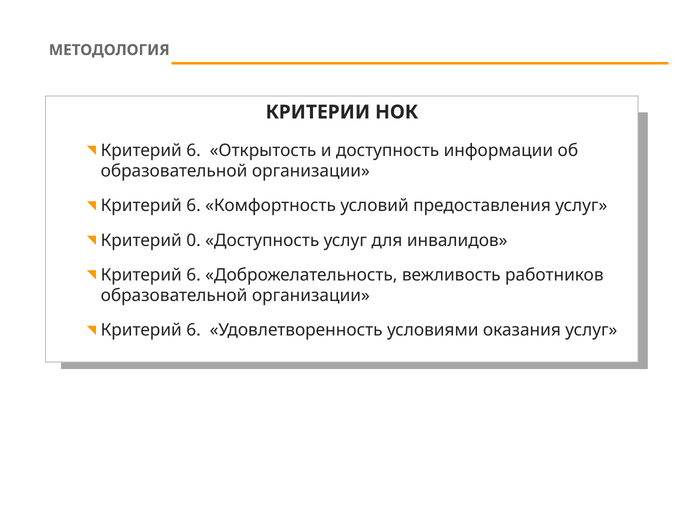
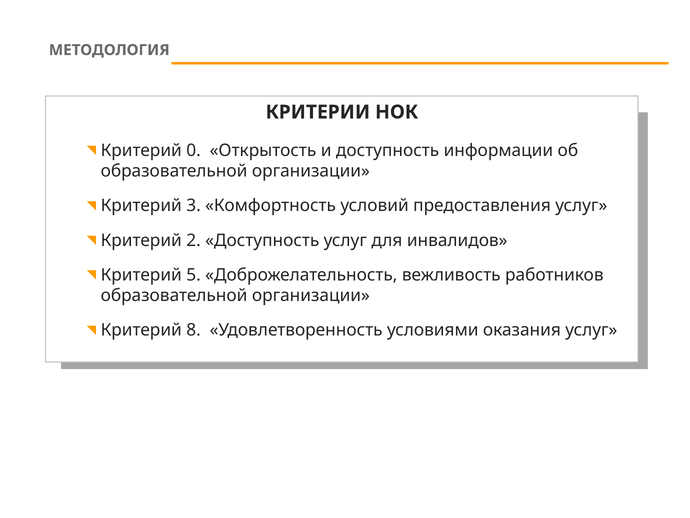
6 at (194, 150): 6 -> 0
6 at (194, 206): 6 -> 3
0: 0 -> 2
6 at (194, 275): 6 -> 5
6 at (194, 330): 6 -> 8
